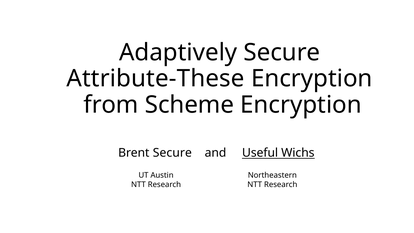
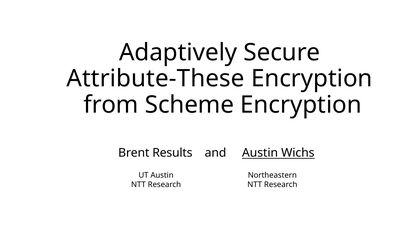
Brent Secure: Secure -> Results
and Useful: Useful -> Austin
